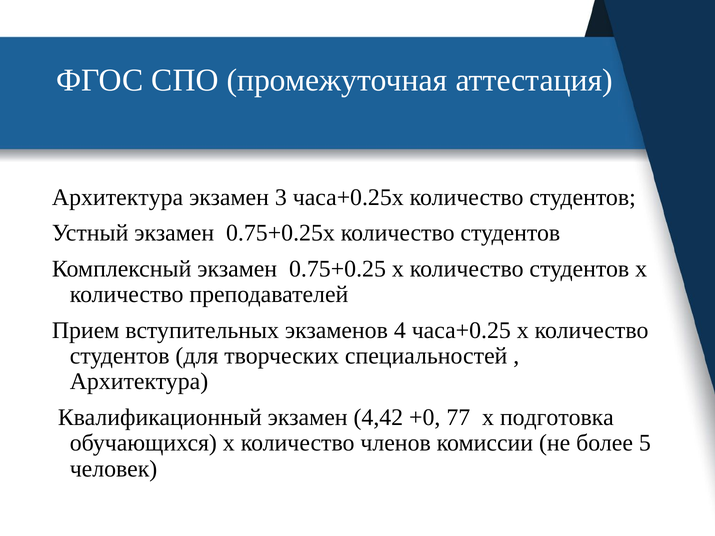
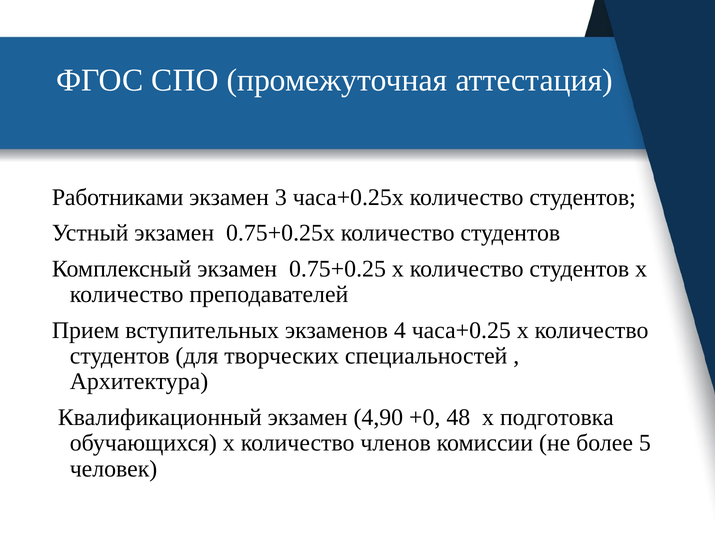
Архитектура at (118, 198): Архитектура -> Работниками
4,42: 4,42 -> 4,90
77: 77 -> 48
